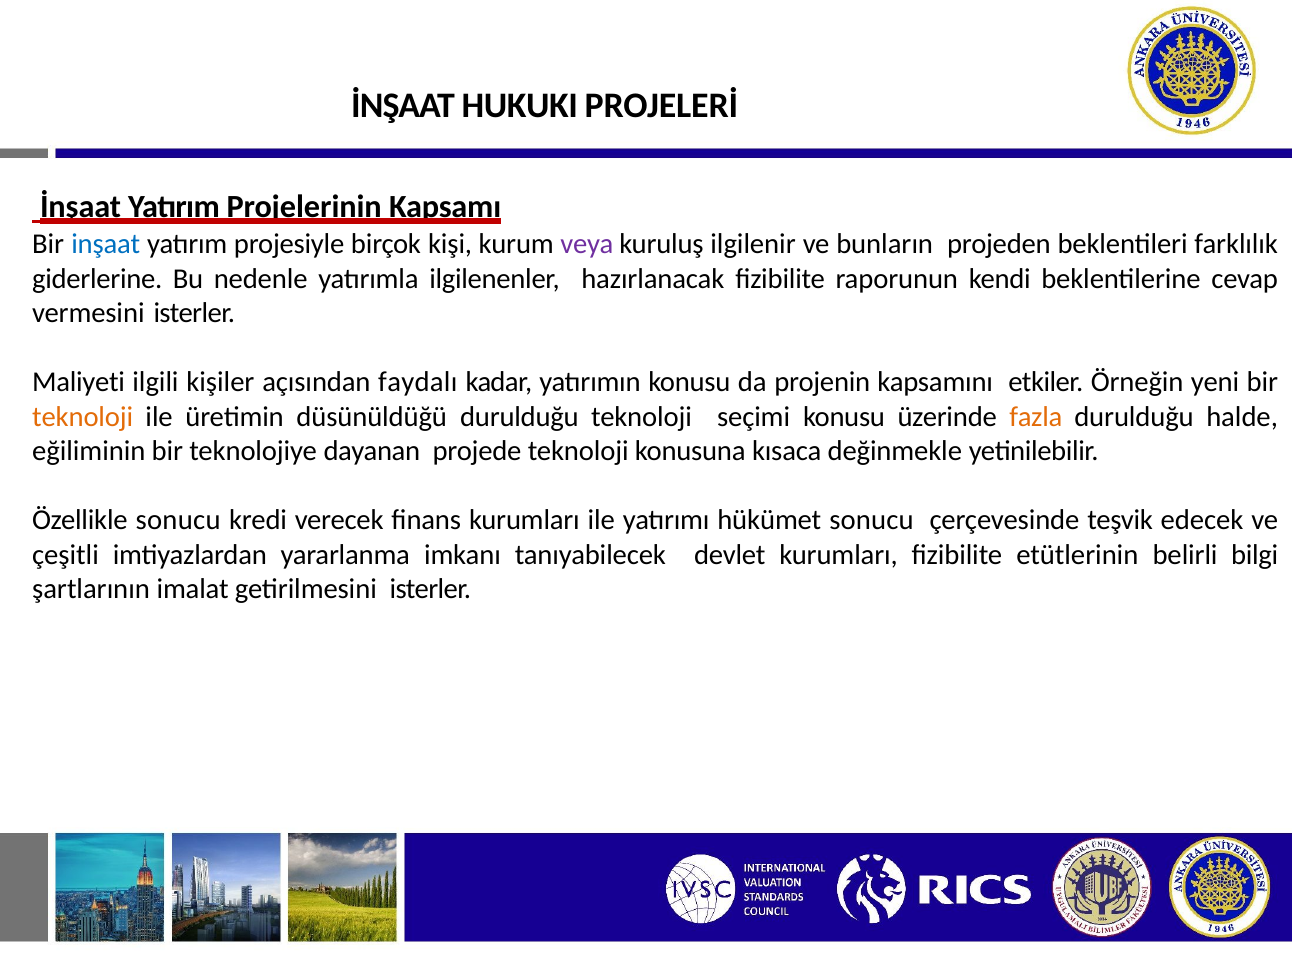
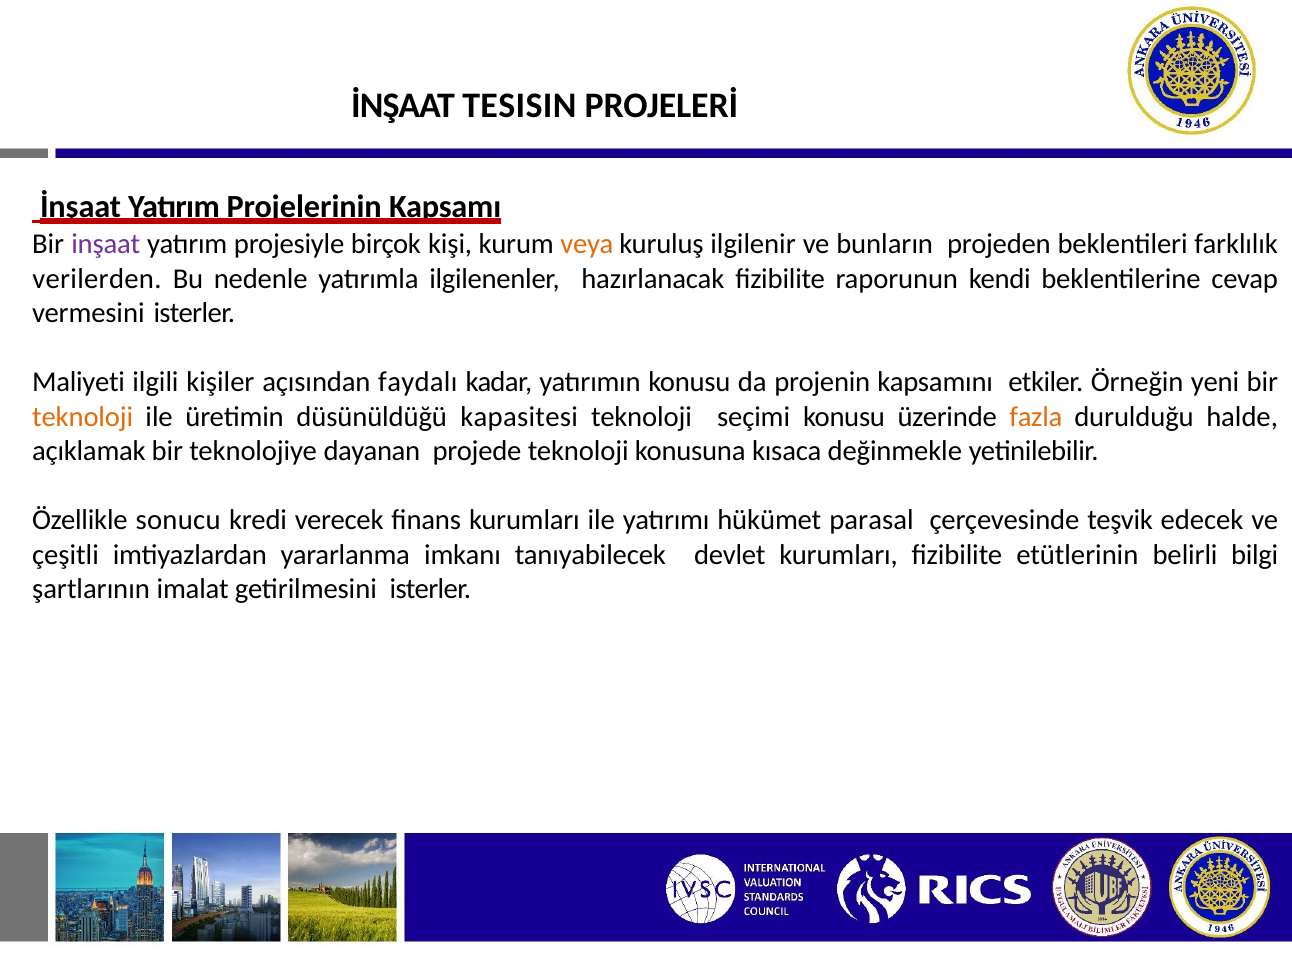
HUKUKI: HUKUKI -> TESISIN
inşaat colour: blue -> purple
veya colour: purple -> orange
giderlerine: giderlerine -> verilerden
düsünüldüğü durulduğu: durulduğu -> kapasitesi
eğiliminin: eğiliminin -> açıklamak
hükümet sonucu: sonucu -> parasal
